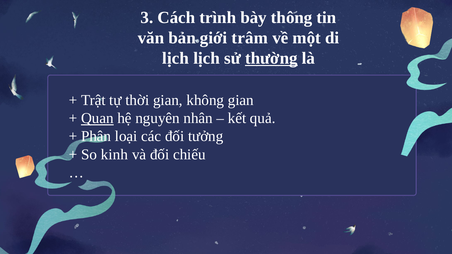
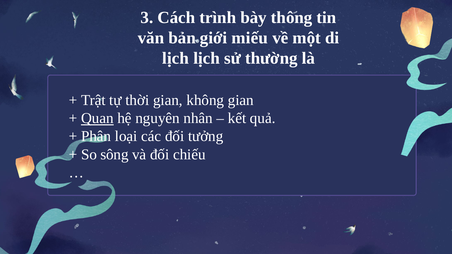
trâm: trâm -> miếu
thường underline: present -> none
kinh: kinh -> sông
